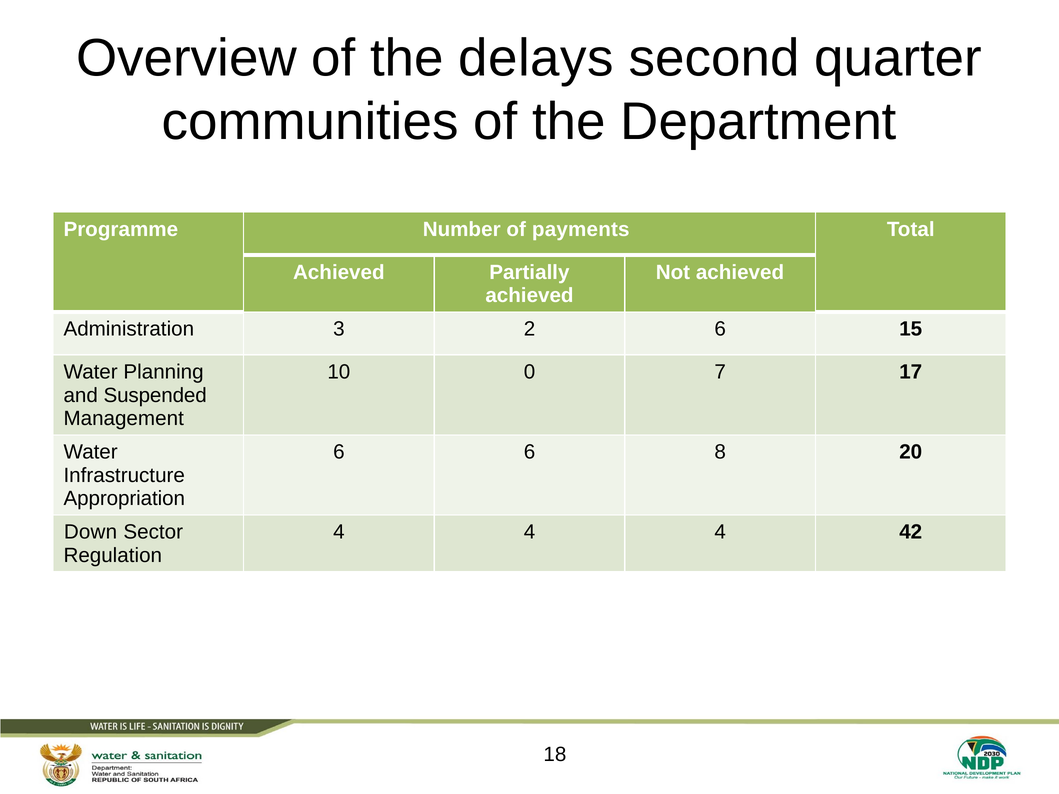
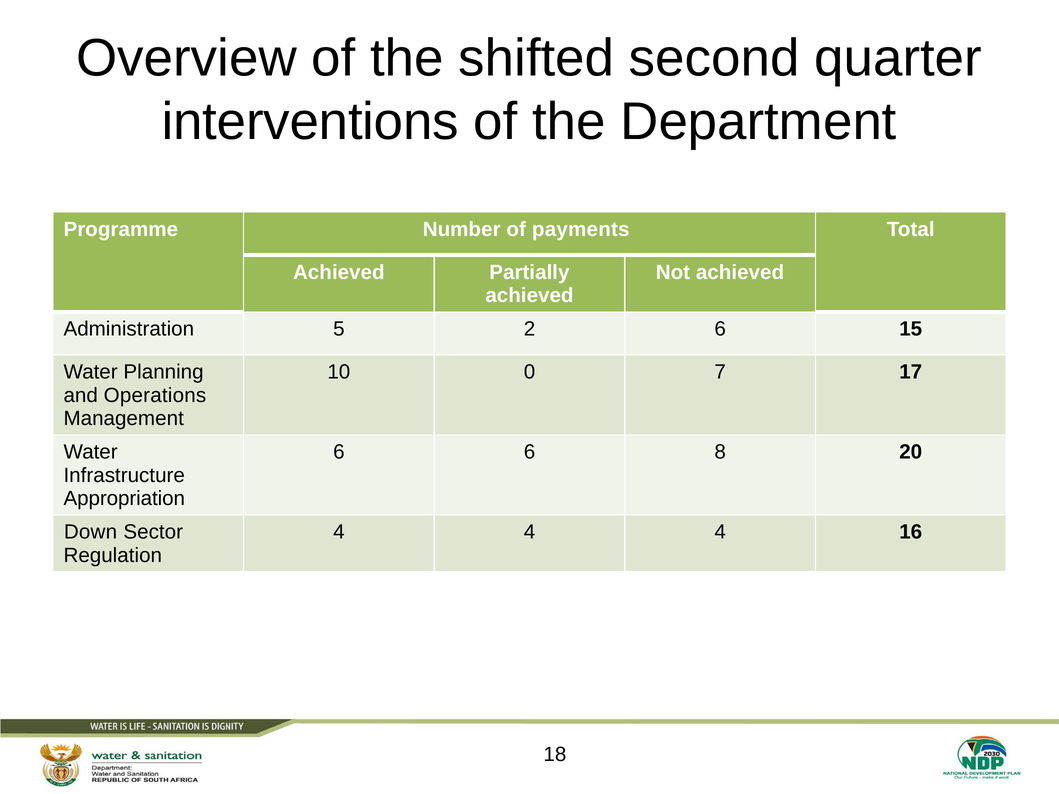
delays: delays -> shifted
communities: communities -> interventions
3: 3 -> 5
Suspended: Suspended -> Operations
42: 42 -> 16
